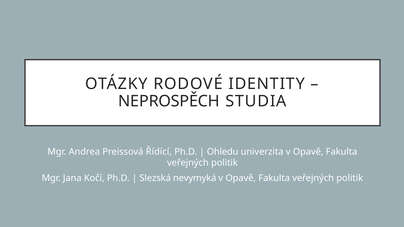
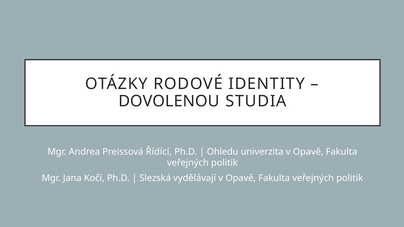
NEPROSPĚCH: NEPROSPĚCH -> DOVOLENOU
nevymyká: nevymyká -> vydělávají
